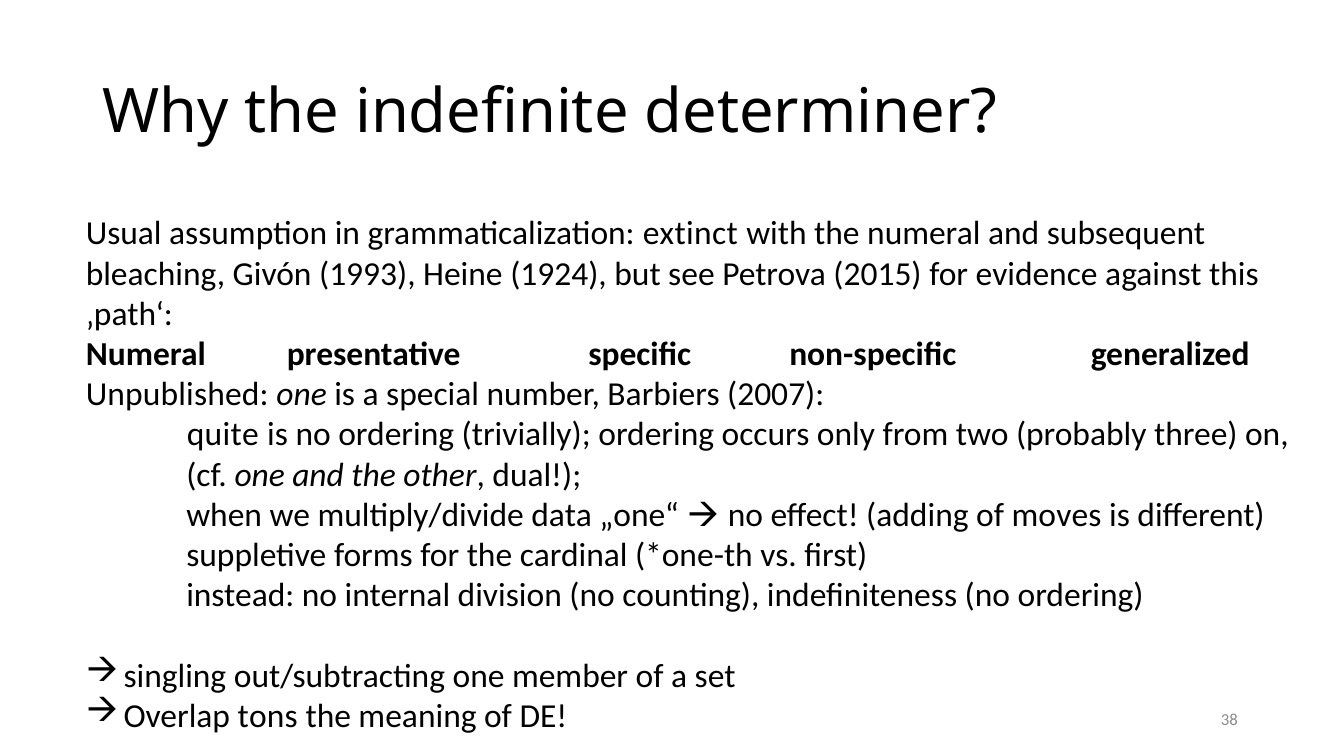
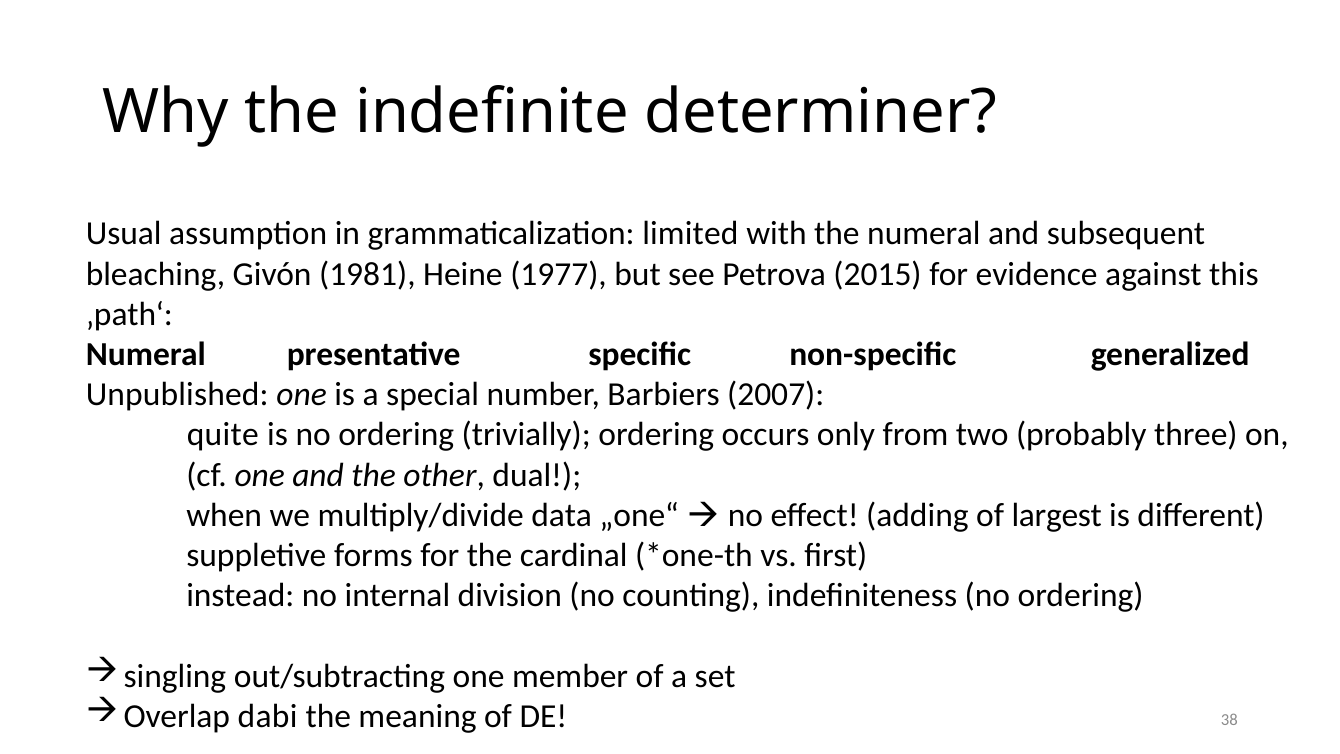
extinct: extinct -> limited
1993: 1993 -> 1981
1924: 1924 -> 1977
moves: moves -> largest
tons: tons -> dabi
